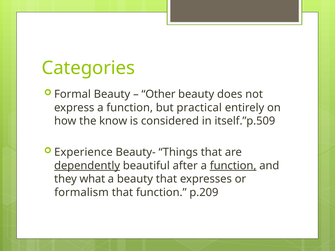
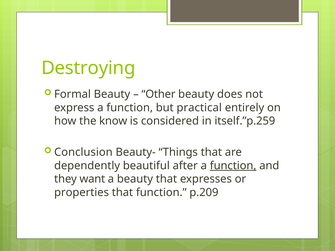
Categories: Categories -> Destroying
itself.”p.509: itself.”p.509 -> itself.”p.259
Experience: Experience -> Conclusion
dependently underline: present -> none
what: what -> want
formalism: formalism -> properties
